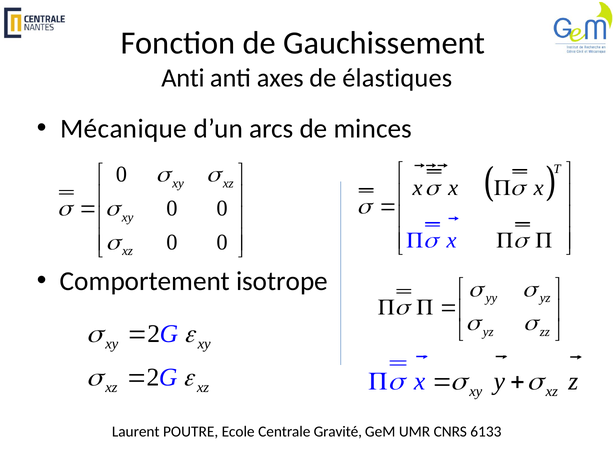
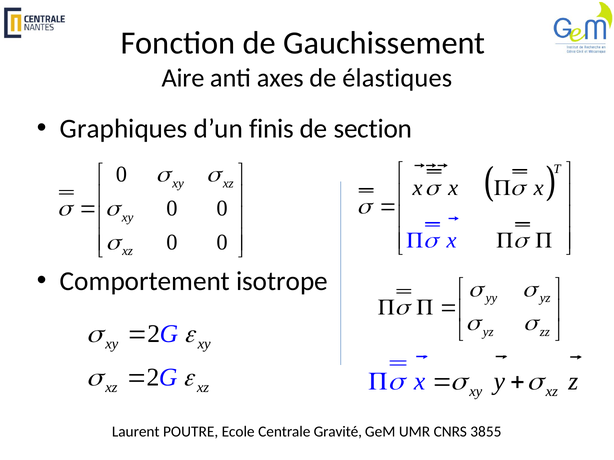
Anti at (183, 78): Anti -> Aire
Mécanique: Mécanique -> Graphiques
arcs: arcs -> finis
minces: minces -> section
6133: 6133 -> 3855
